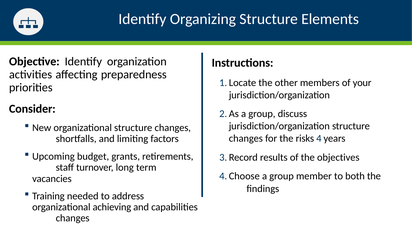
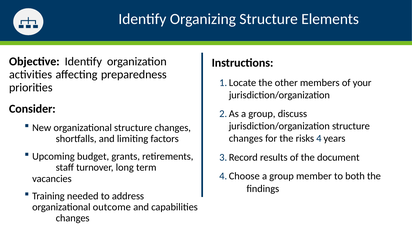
objectives: objectives -> document
achieving: achieving -> outcome
